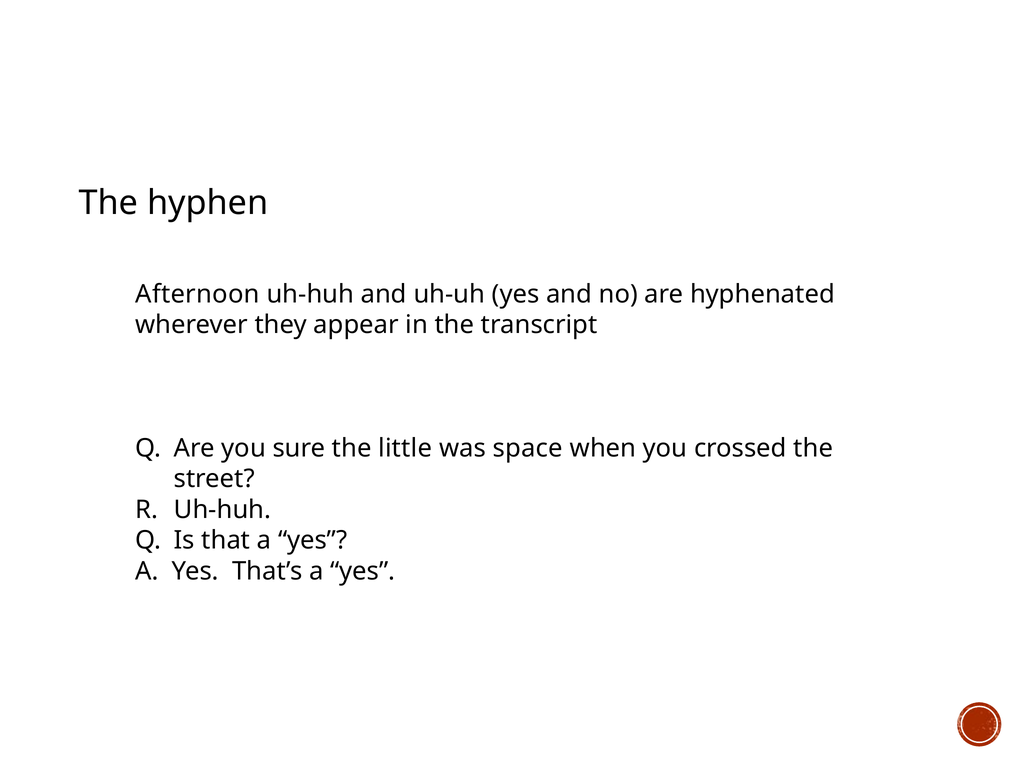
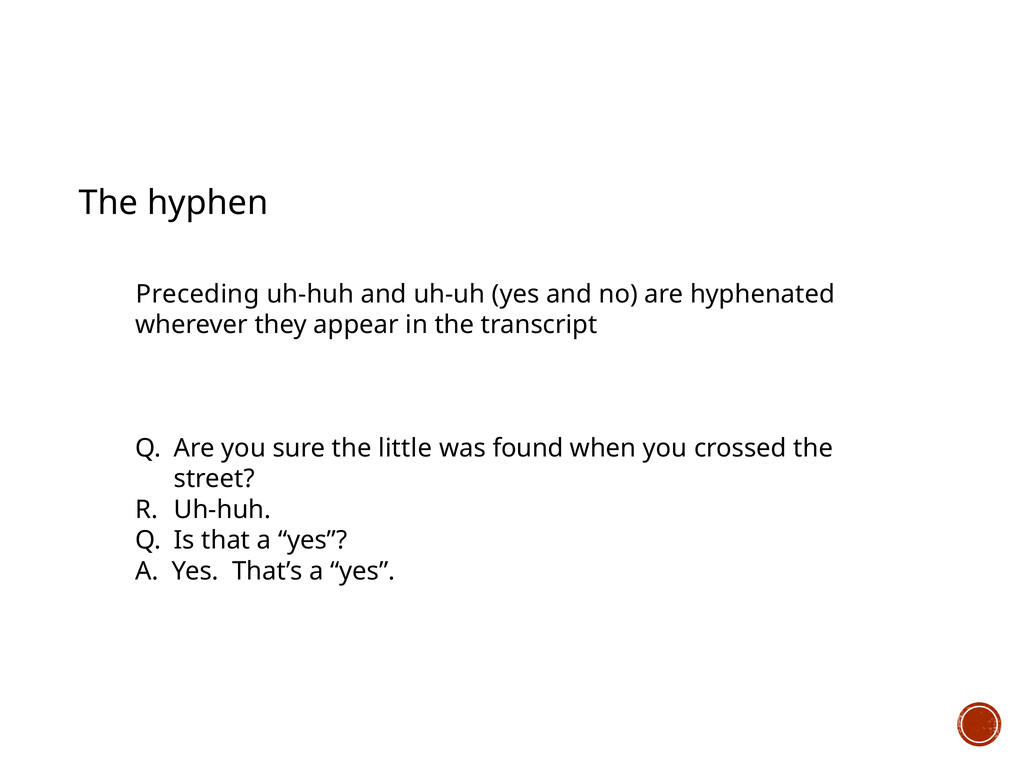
Afternoon: Afternoon -> Preceding
space: space -> found
